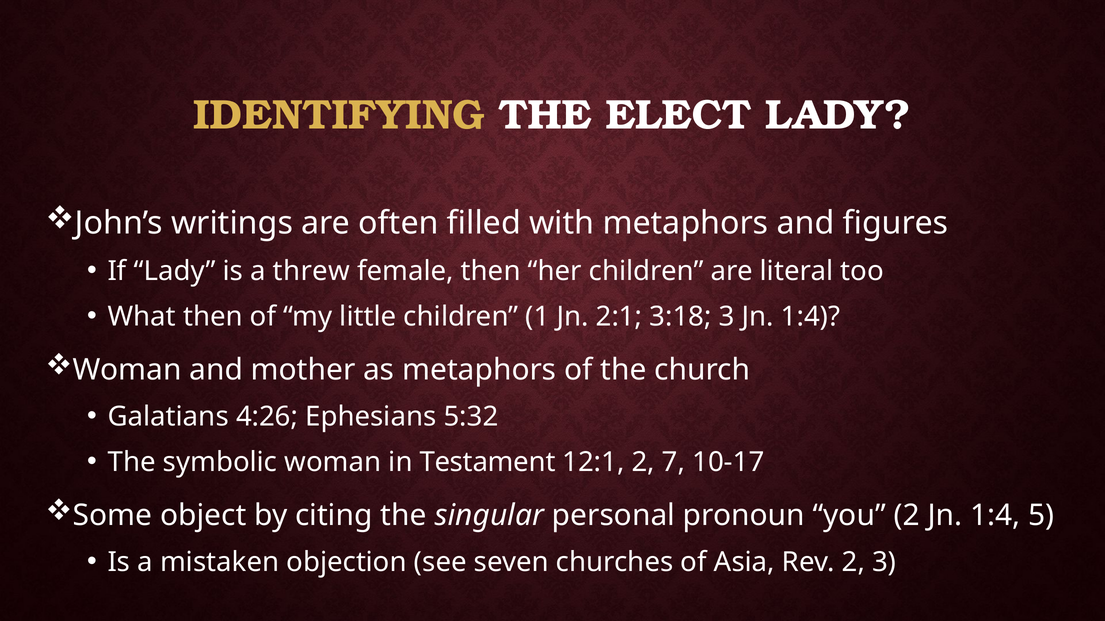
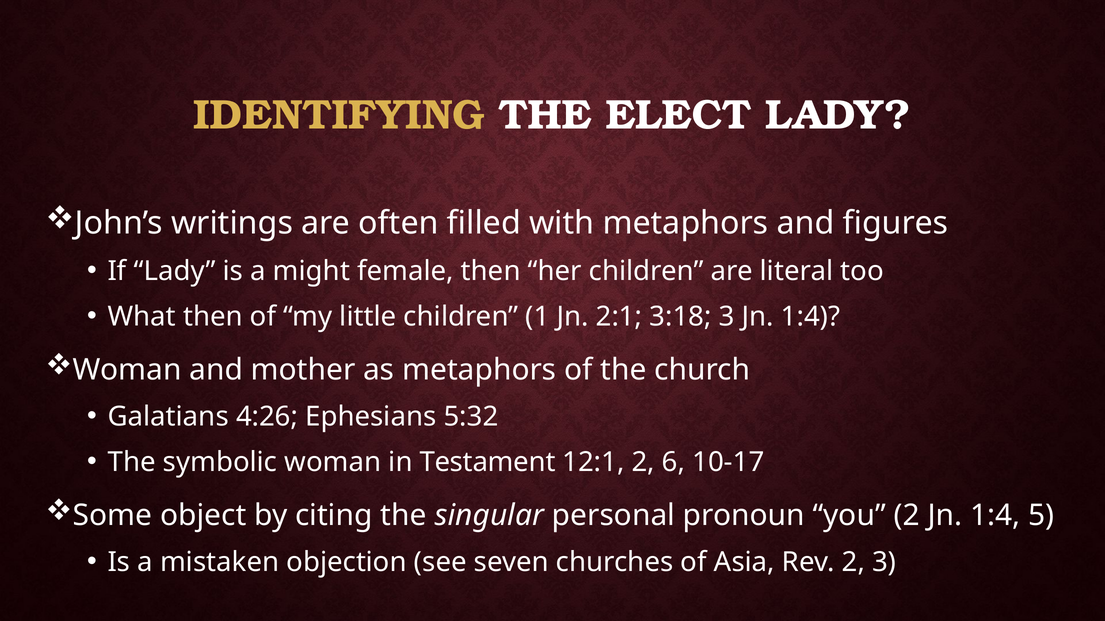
threw: threw -> might
7: 7 -> 6
